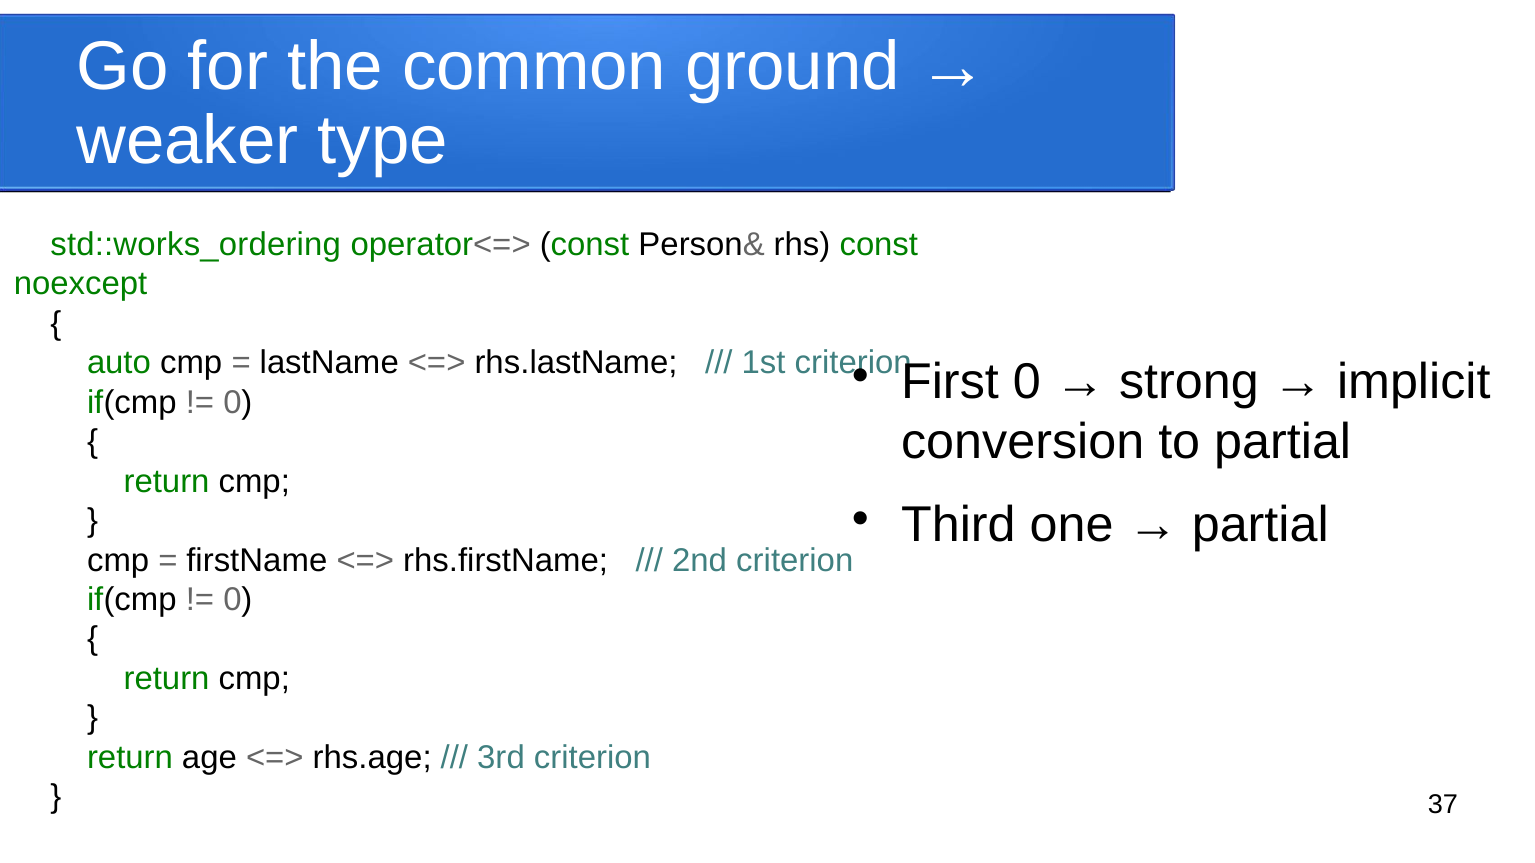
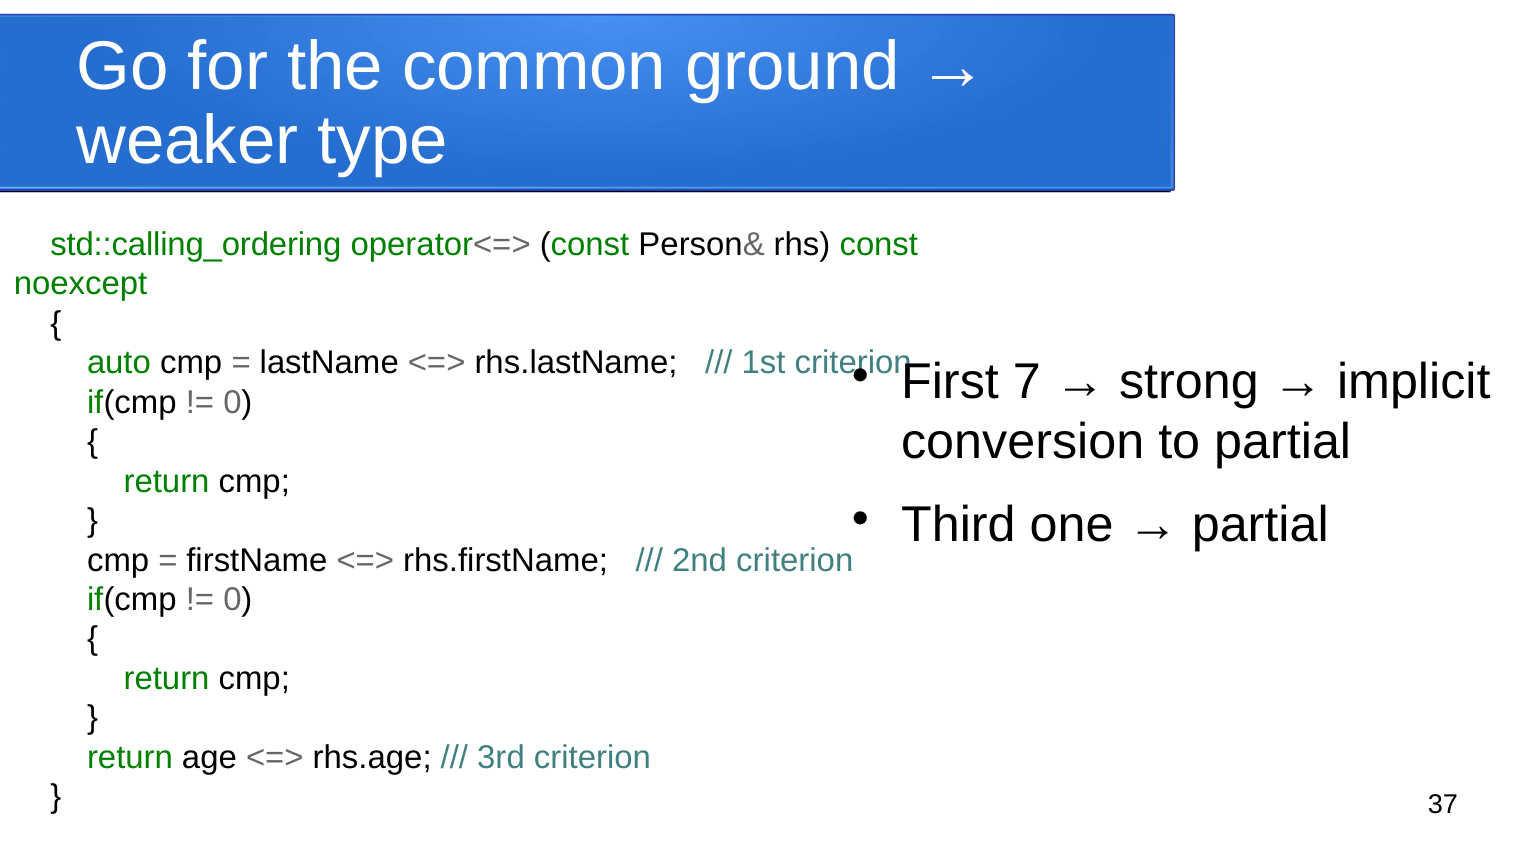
std::works_ordering: std::works_ordering -> std::calling_ordering
First 0: 0 -> 7
